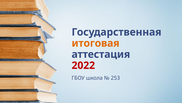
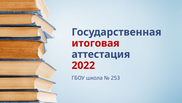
итоговая colour: orange -> red
